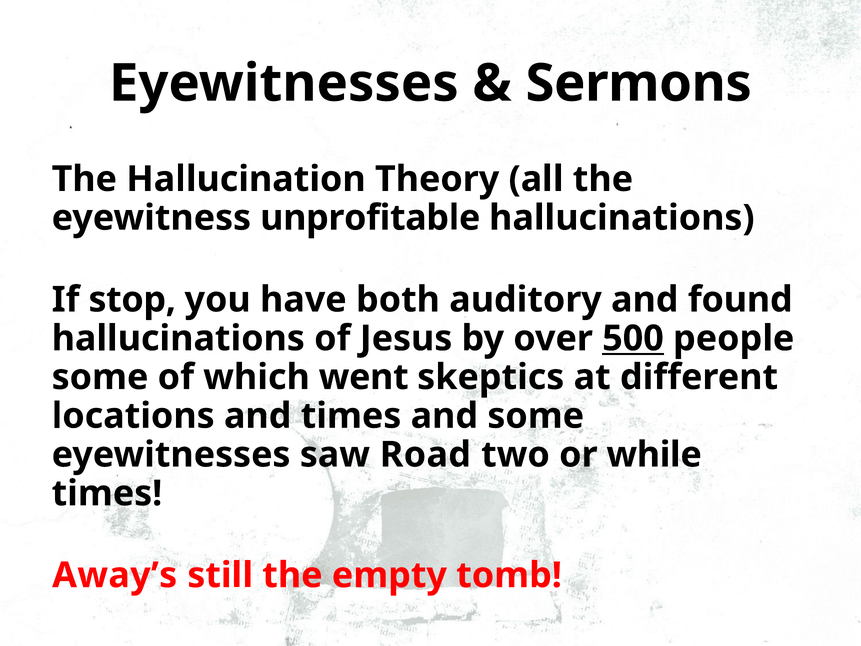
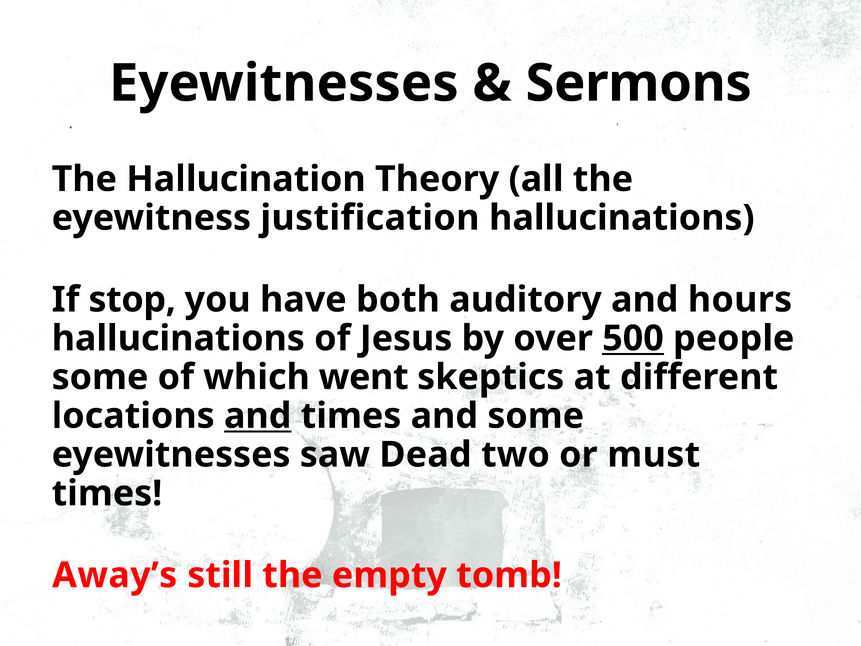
unprofitable: unprofitable -> justification
found: found -> hours
and at (258, 416) underline: none -> present
Road: Road -> Dead
while: while -> must
